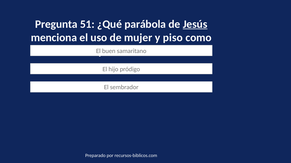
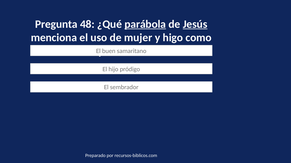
51: 51 -> 48
parábola underline: none -> present
piso: piso -> higo
